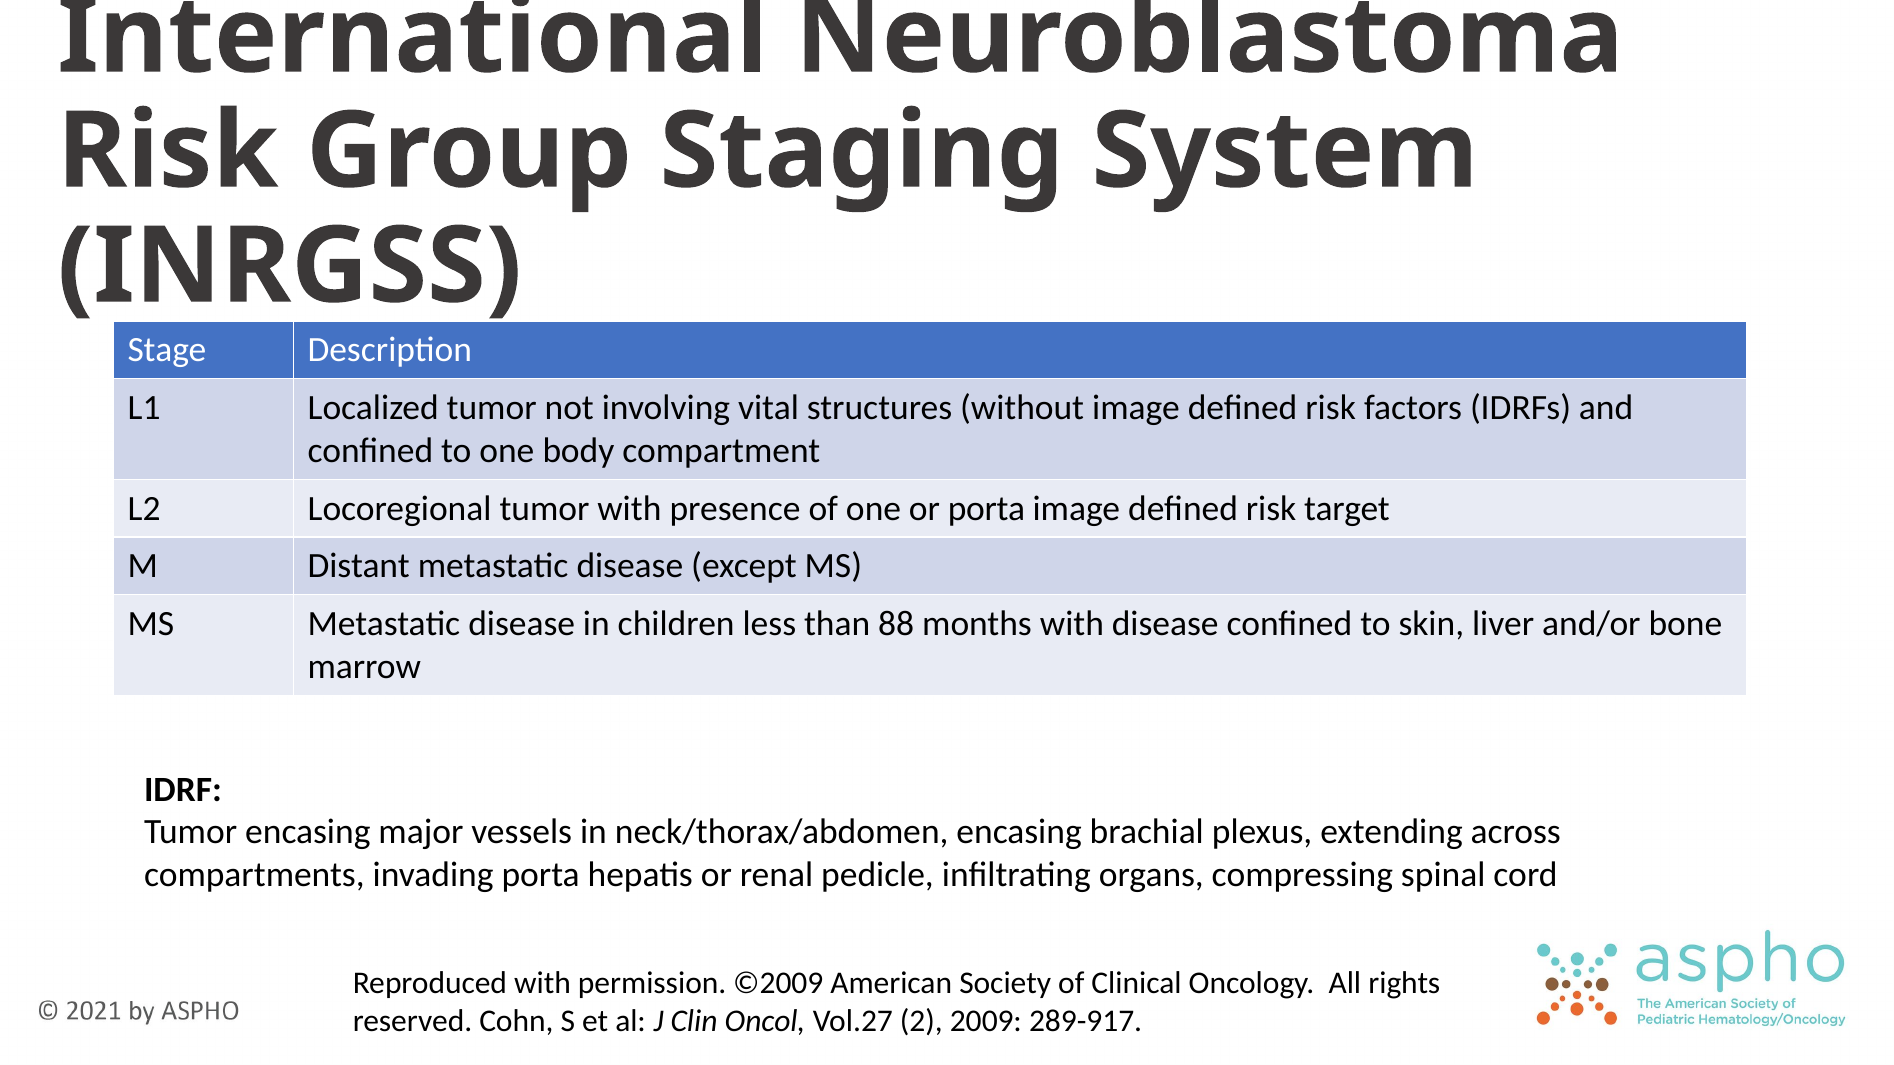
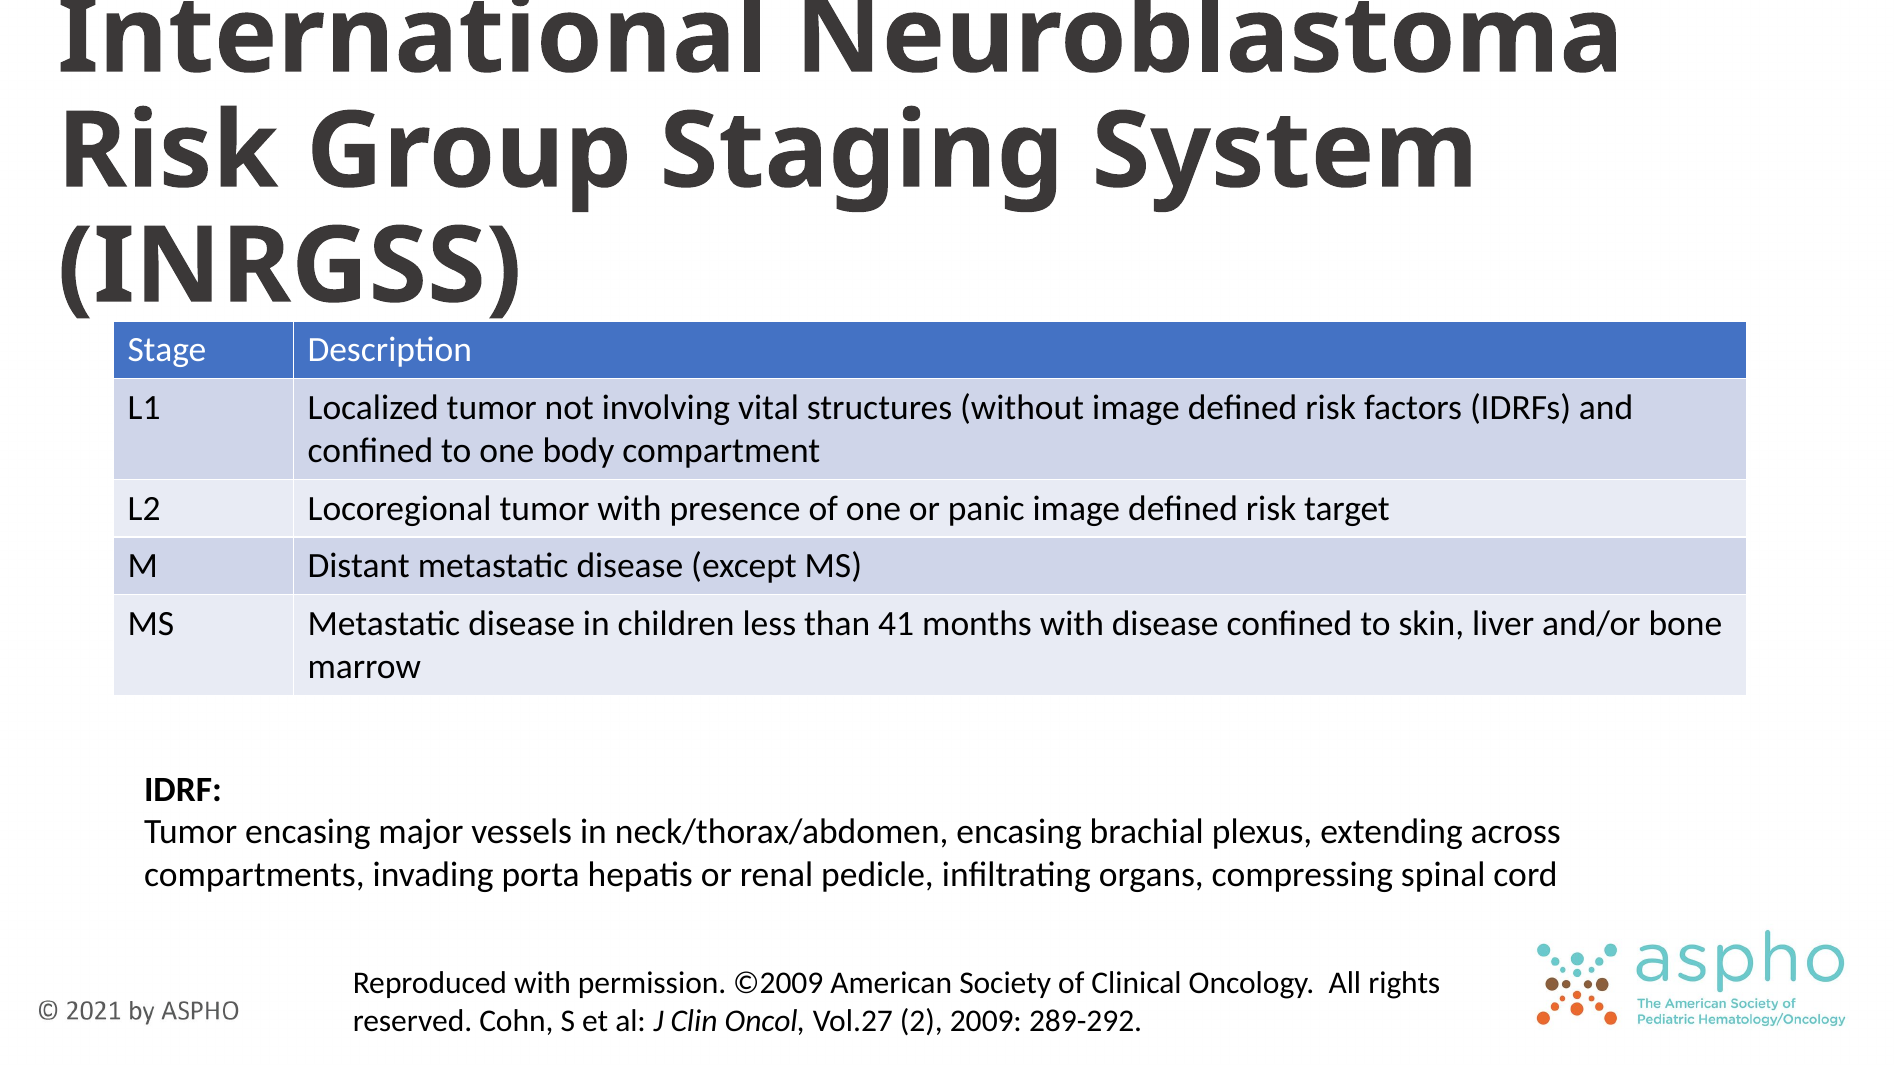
or porta: porta -> panic
88: 88 -> 41
289-917: 289-917 -> 289-292
